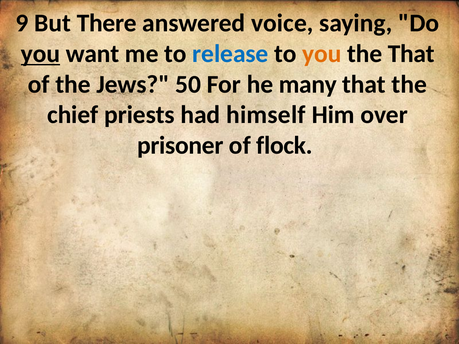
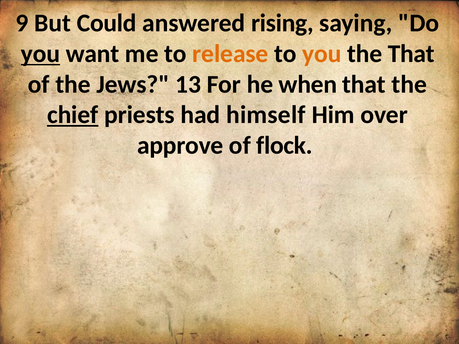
There: There -> Could
voice: voice -> rising
release colour: blue -> orange
50: 50 -> 13
many: many -> when
chief underline: none -> present
prisoner: prisoner -> approve
